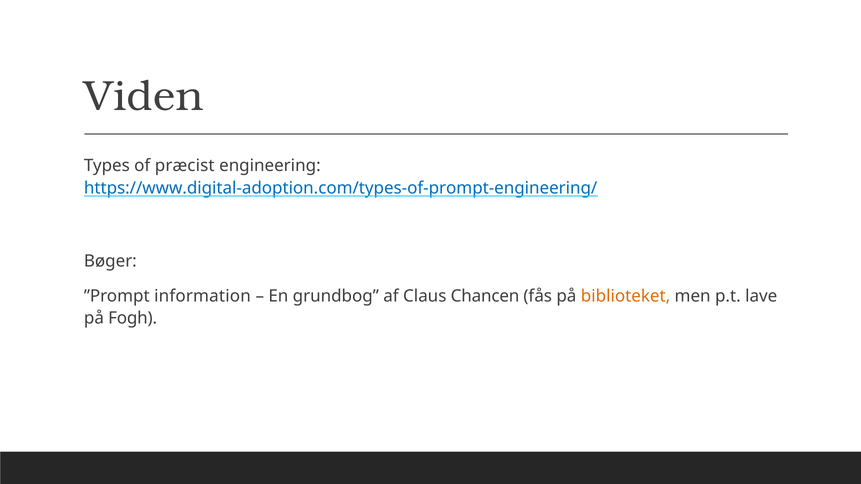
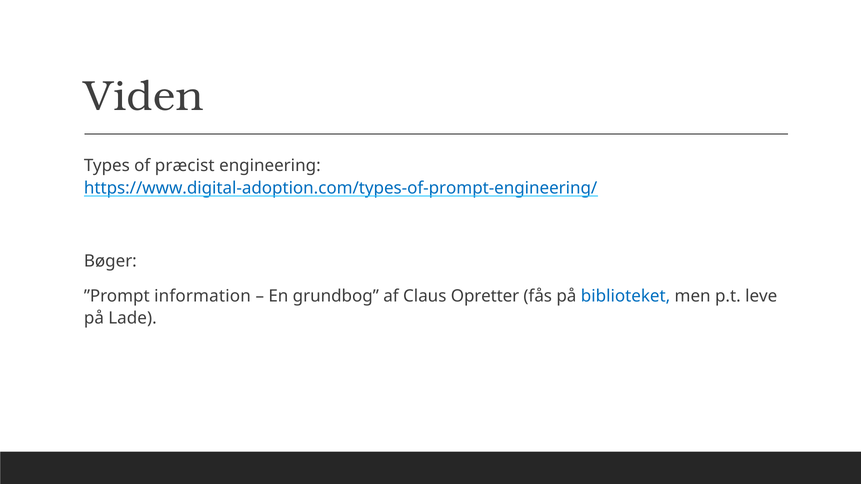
Chancen: Chancen -> Opretter
biblioteket colour: orange -> blue
lave: lave -> leve
Fogh: Fogh -> Lade
